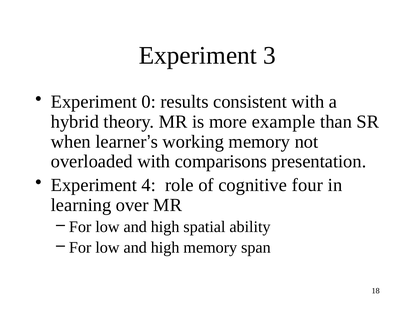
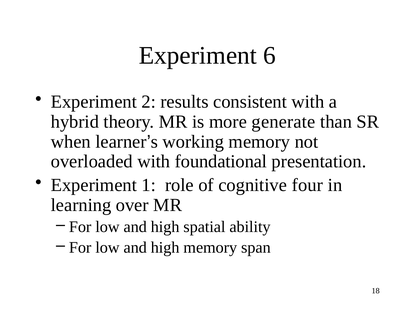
3: 3 -> 6
0: 0 -> 2
example: example -> generate
comparisons: comparisons -> foundational
4: 4 -> 1
